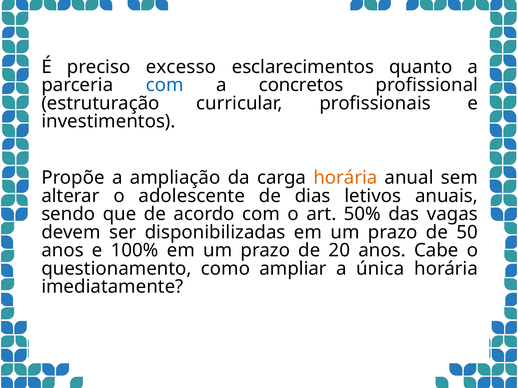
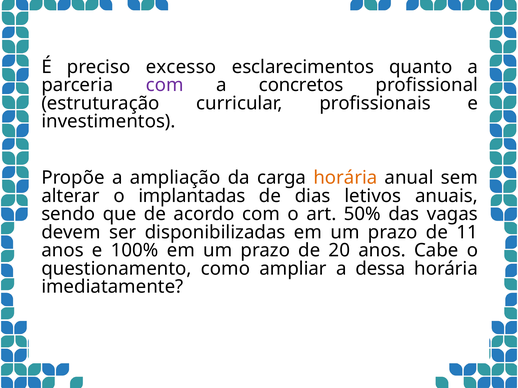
com at (165, 85) colour: blue -> purple
adolescente: adolescente -> implantadas
50: 50 -> 11
única: única -> dessa
